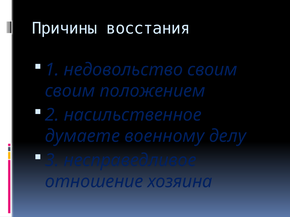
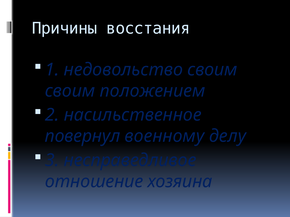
думаете: думаете -> повернул
